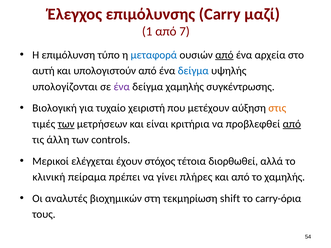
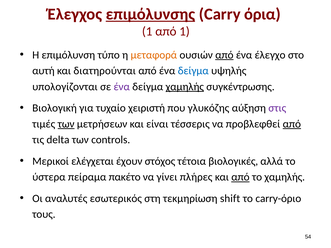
επιμόλυνσης underline: none -> present
μαζί: μαζί -> όρια
από 7: 7 -> 1
μεταφορά colour: blue -> orange
αρχεία: αρχεία -> έλεγχο
υπολογιστούν: υπολογιστούν -> διατηρούνται
χαμηλής at (185, 87) underline: none -> present
μετέχουν: μετέχουν -> γλυκόζης
στις colour: orange -> purple
κριτήρια: κριτήρια -> τέσσερις
άλλη: άλλη -> delta
διορθωθεί: διορθωθεί -> βιολογικές
κλινική: κλινική -> ύστερα
πρέπει: πρέπει -> πακέτο
από at (240, 177) underline: none -> present
βιοχημικών: βιοχημικών -> εσωτερικός
carry-όρια: carry-όρια -> carry-όριο
